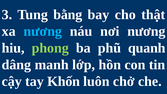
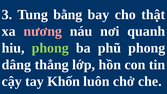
nương at (43, 31) colour: light blue -> pink
nơi nương: nương -> quanh
phũ quanh: quanh -> phong
manh: manh -> thẳng
